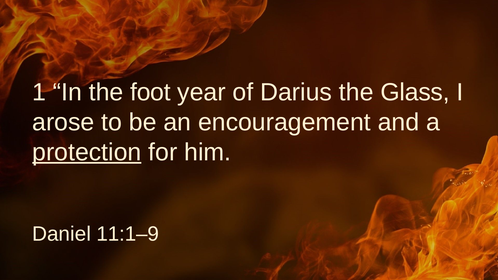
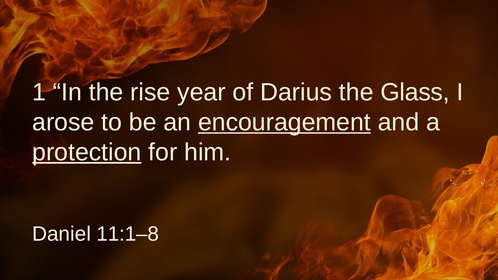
foot: foot -> rise
encouragement underline: none -> present
11:1–9: 11:1–9 -> 11:1–8
